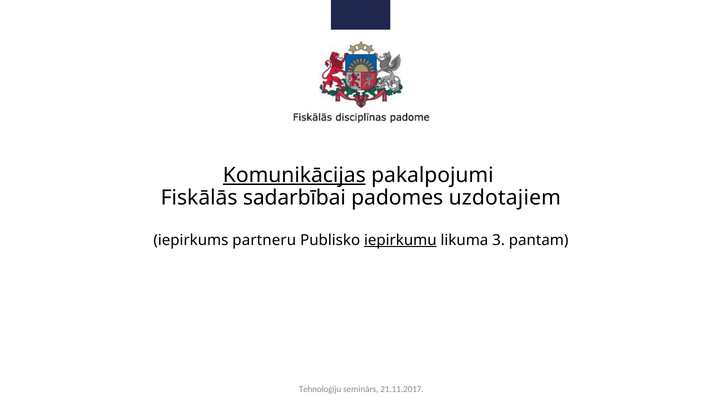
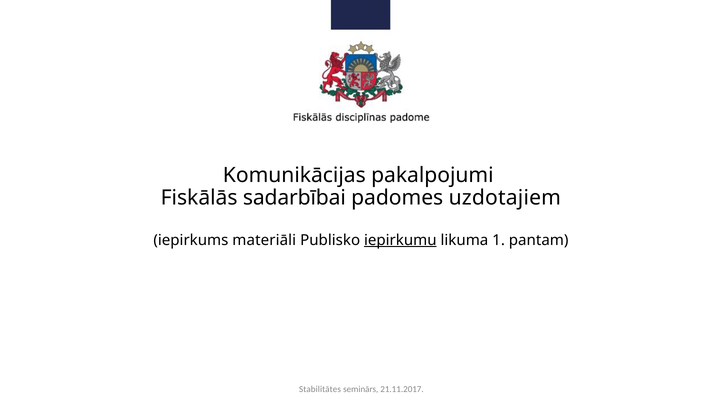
Komunikācijas underline: present -> none
partneru: partneru -> materiāli
3: 3 -> 1
Tehnoloģiju: Tehnoloģiju -> Stabilitātes
